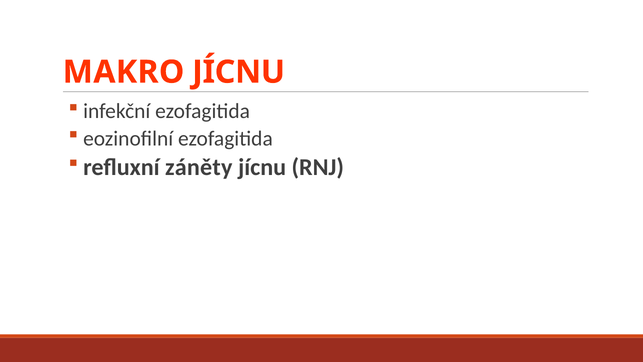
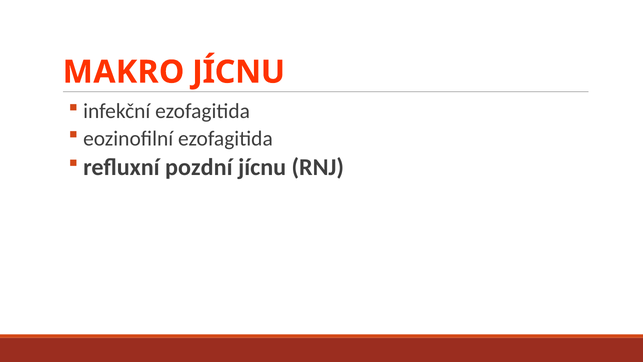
záněty: záněty -> pozdní
